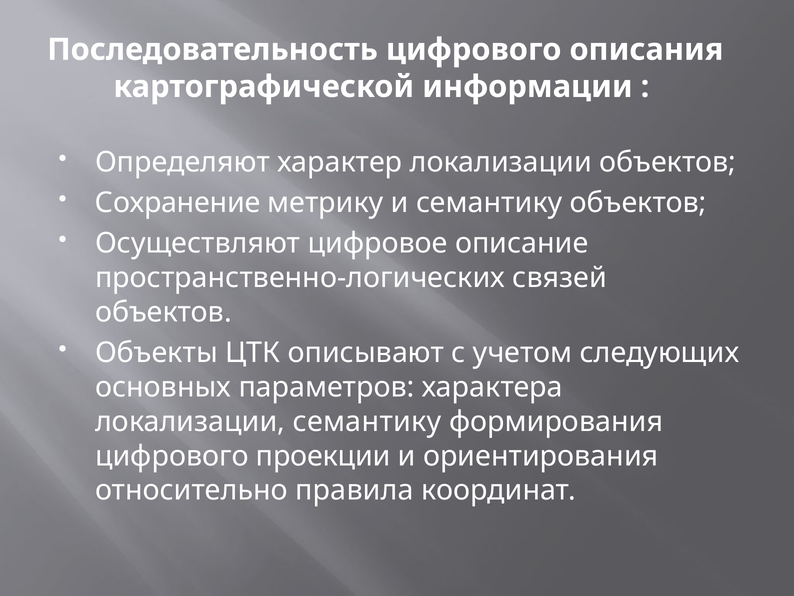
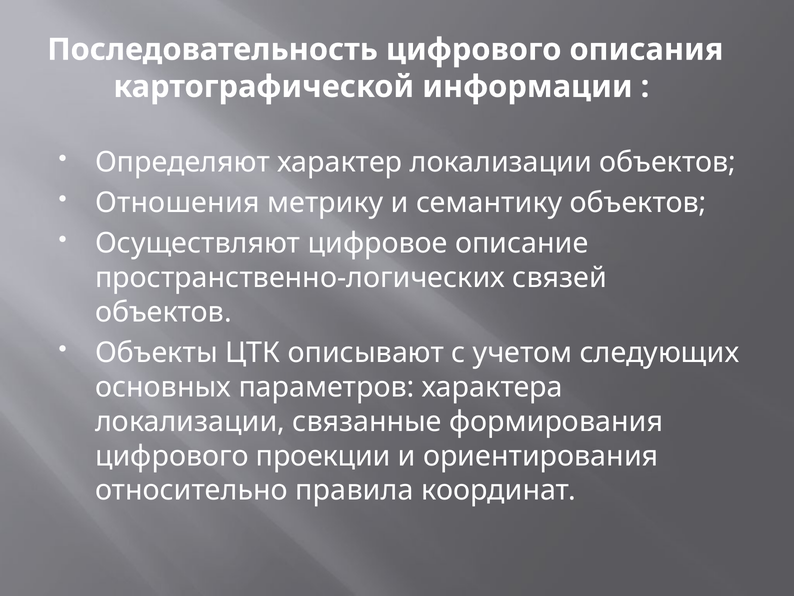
Сохранение: Сохранение -> Отношения
локализации семантику: семантику -> связанные
